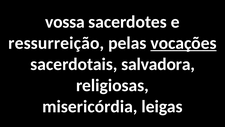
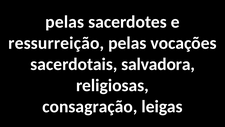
vossa at (65, 22): vossa -> pelas
vocações underline: present -> none
misericórdia: misericórdia -> consagração
